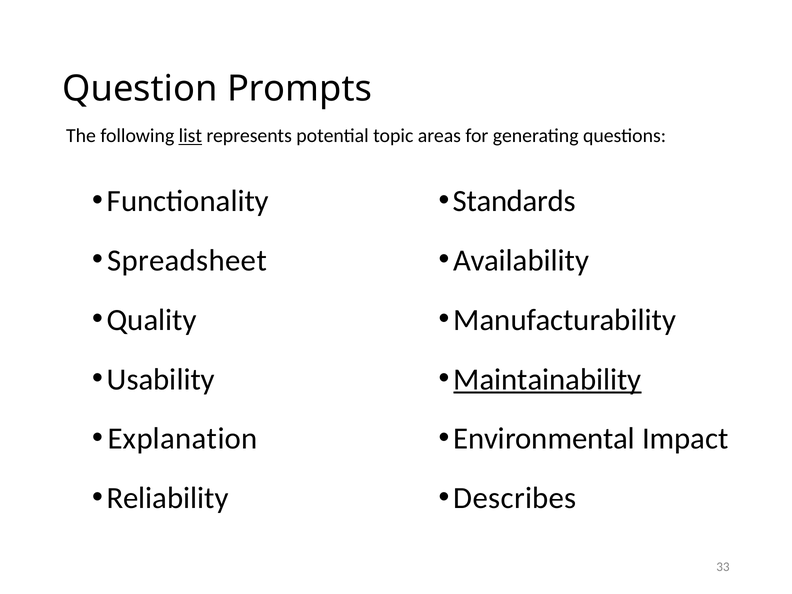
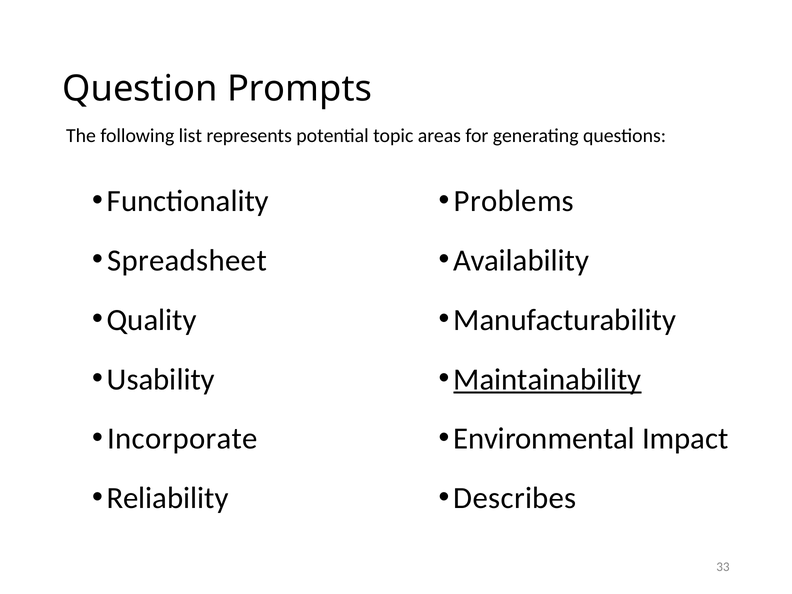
list underline: present -> none
Standards: Standards -> Problems
Explanation: Explanation -> Incorporate
